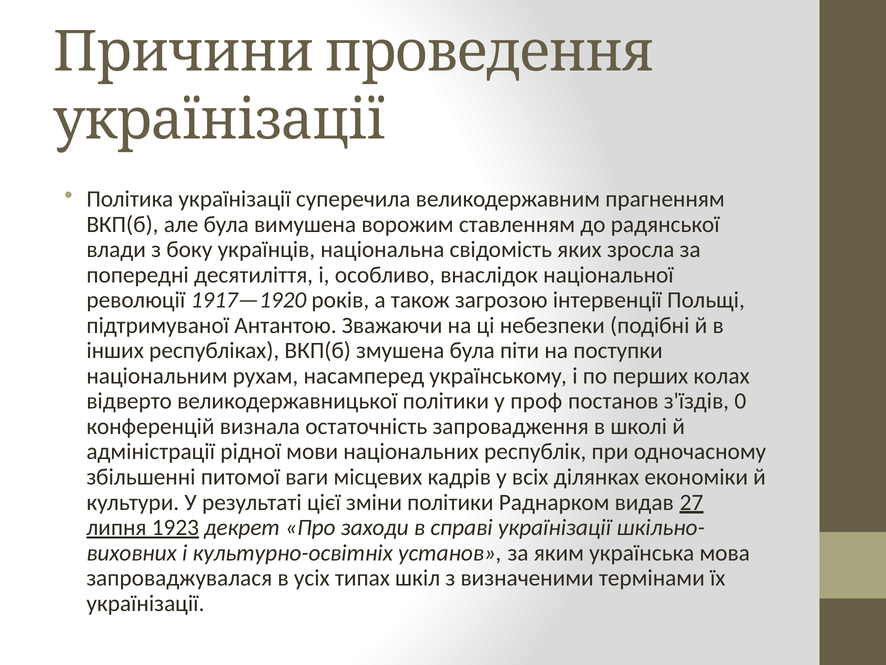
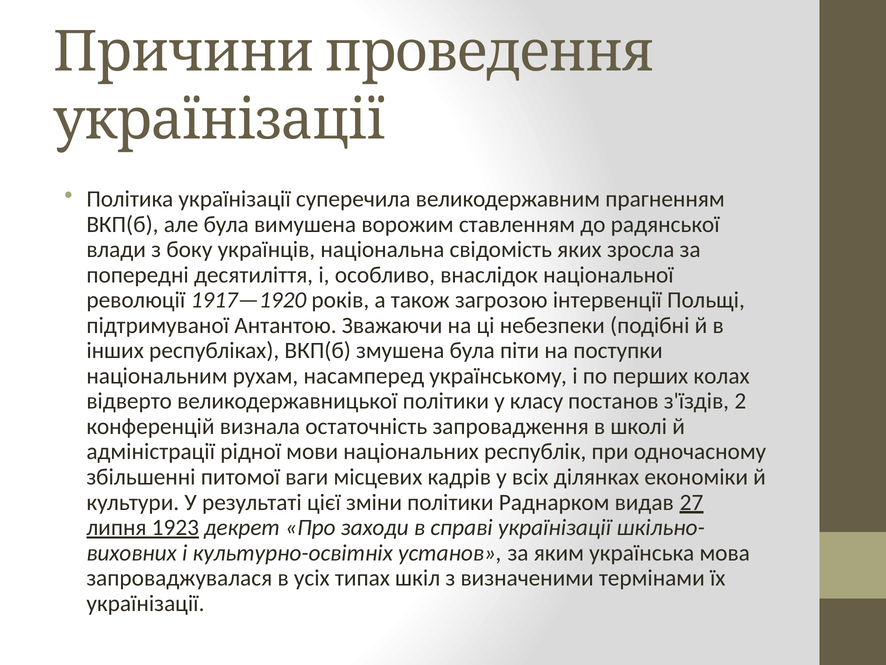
проф: проф -> класу
0: 0 -> 2
